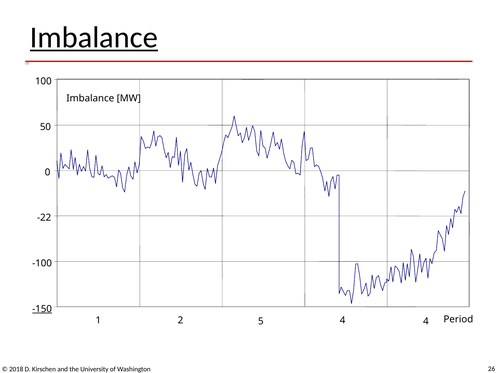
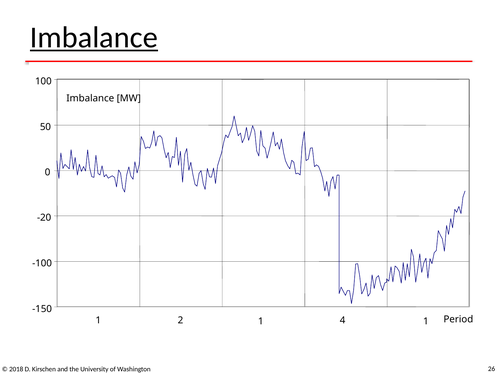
-22: -22 -> -20
-150 underline: present -> none
2 5: 5 -> 1
4 4: 4 -> 1
